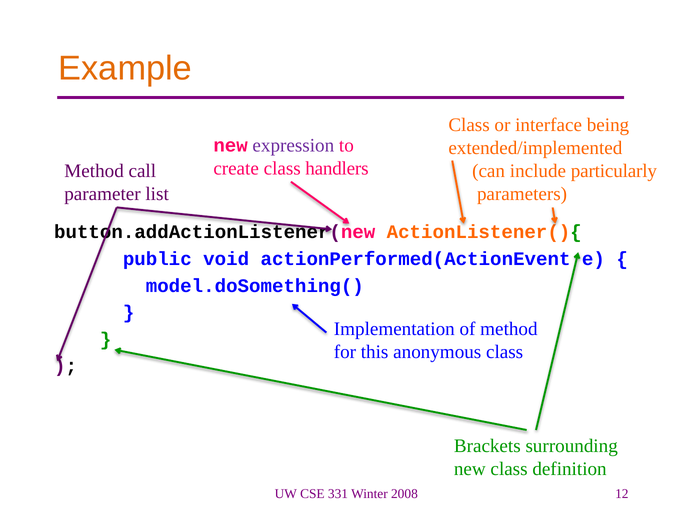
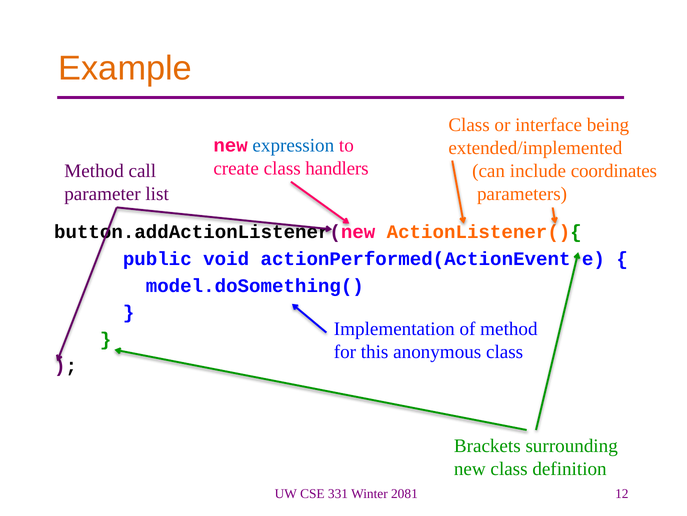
expression colour: purple -> blue
particularly: particularly -> coordinates
2008: 2008 -> 2081
